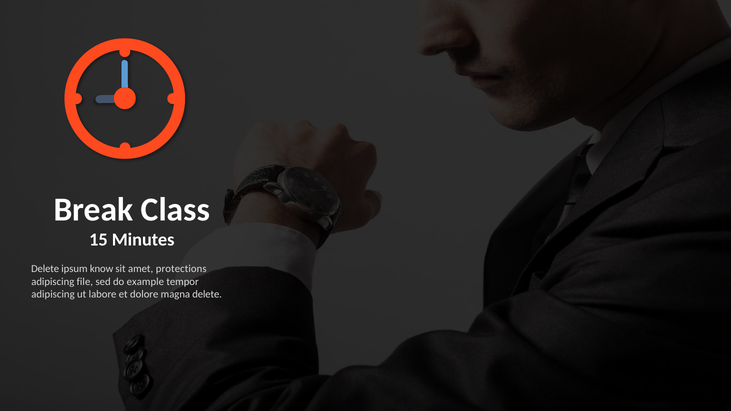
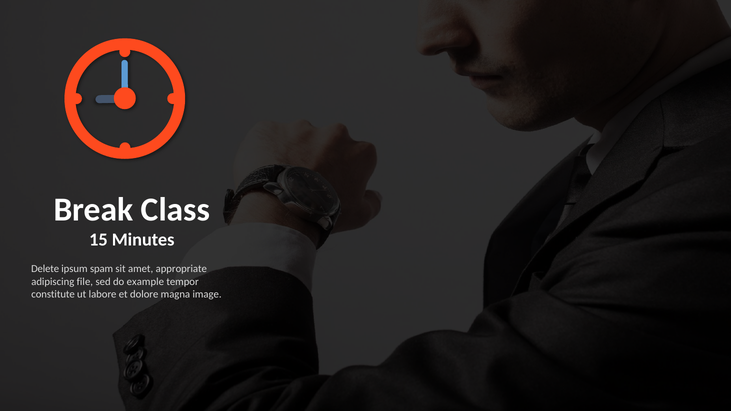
know: know -> spam
protections: protections -> appropriate
adipiscing at (53, 294): adipiscing -> constitute
magna delete: delete -> image
